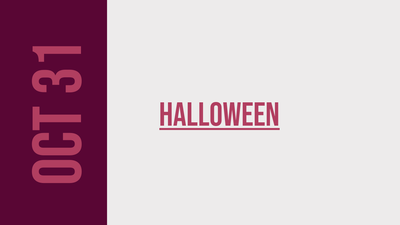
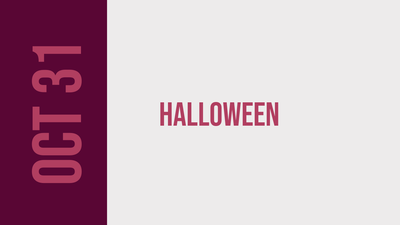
Halloween underline: present -> none
